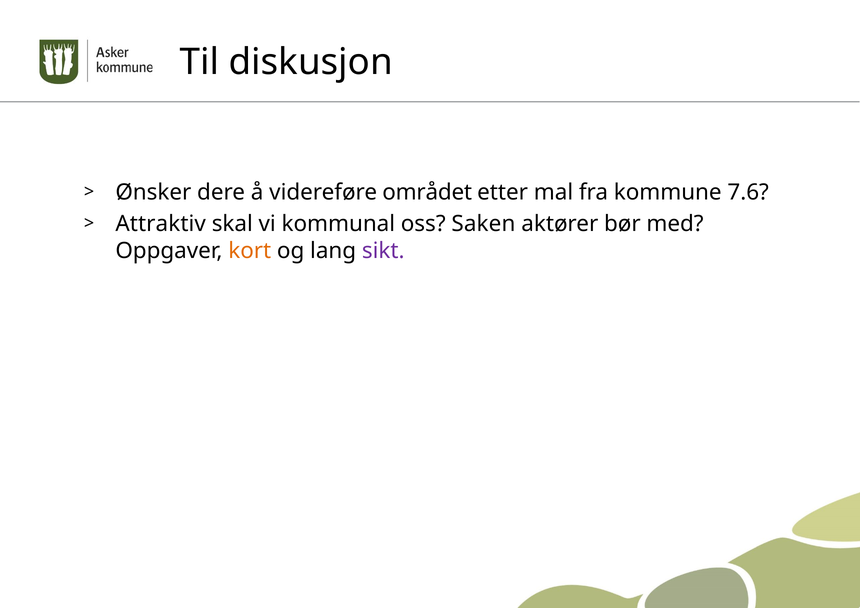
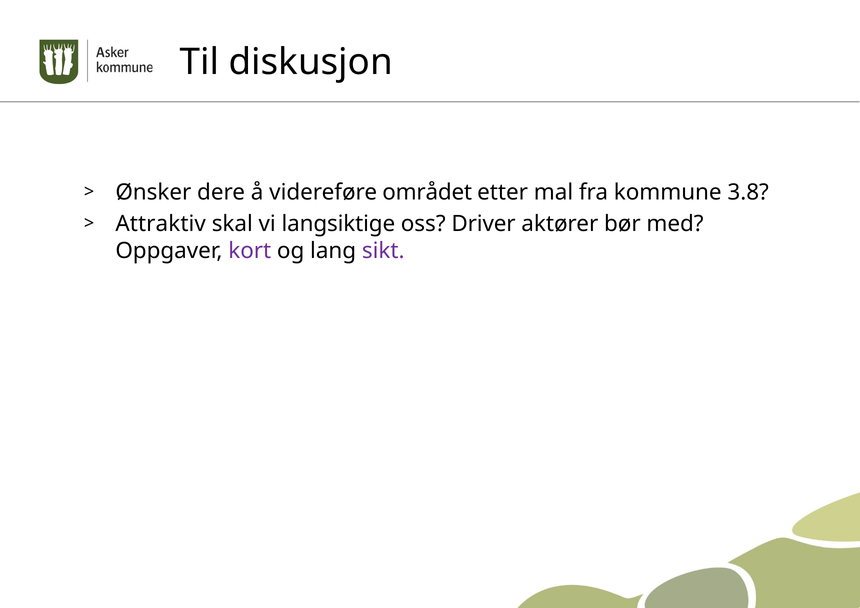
7.6: 7.6 -> 3.8
kommunal: kommunal -> langsiktige
Saken: Saken -> Driver
kort colour: orange -> purple
